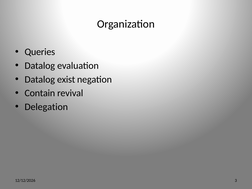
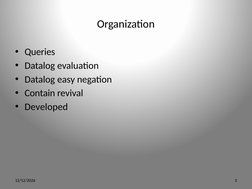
exist: exist -> easy
Delegation: Delegation -> Developed
